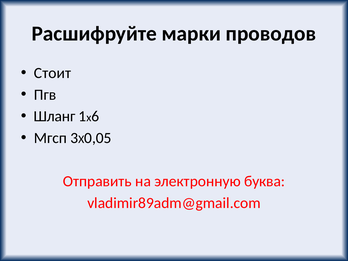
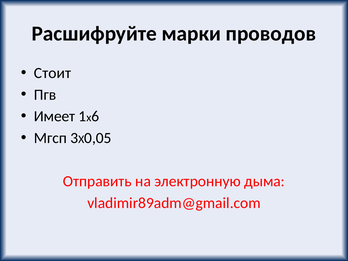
Шланг: Шланг -> Имеет
буква: буква -> дыма
